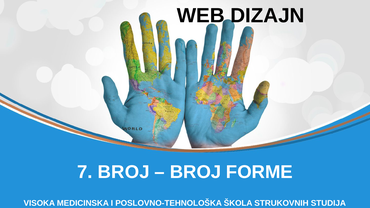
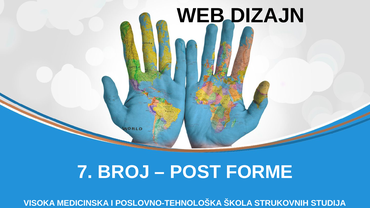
BROJ at (195, 172): BROJ -> POST
